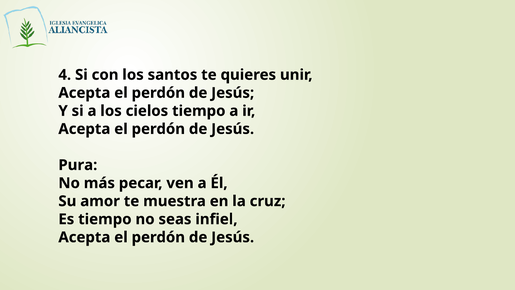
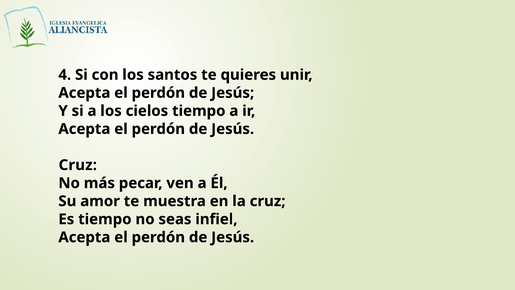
Pura at (78, 165): Pura -> Cruz
